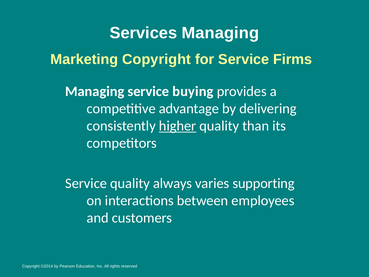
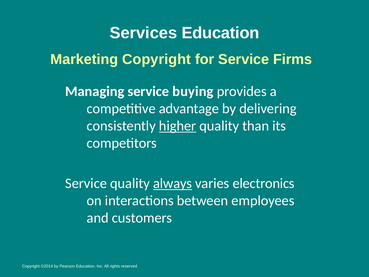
Services Managing: Managing -> Education
always underline: none -> present
supporting: supporting -> electronics
